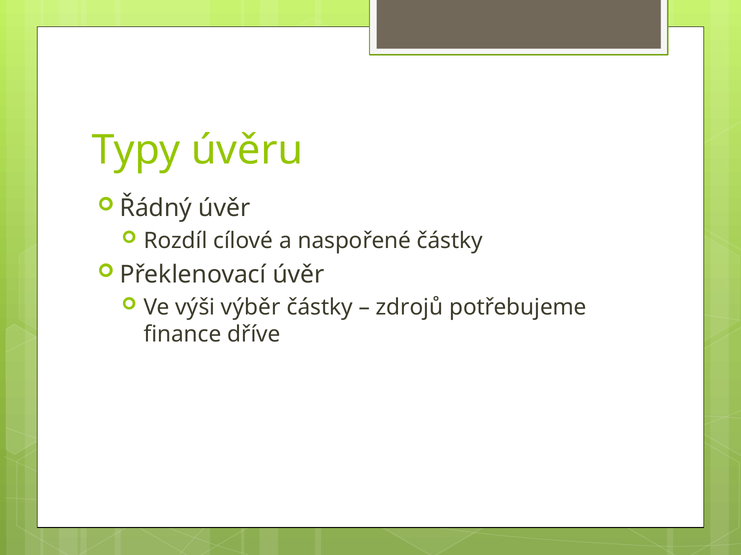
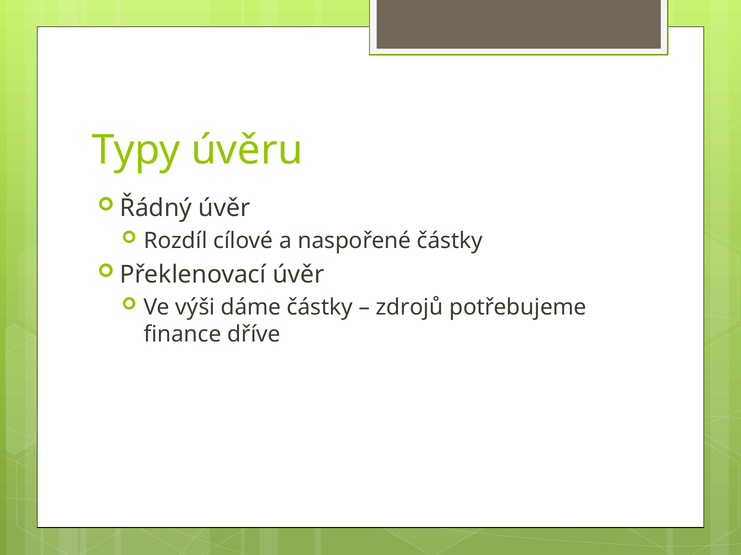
výběr: výběr -> dáme
